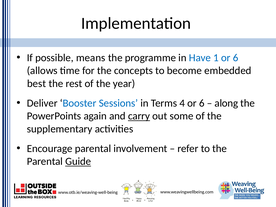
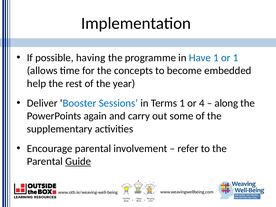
means: means -> having
1 or 6: 6 -> 1
best: best -> help
Terms 4: 4 -> 1
6 at (202, 103): 6 -> 4
carry underline: present -> none
